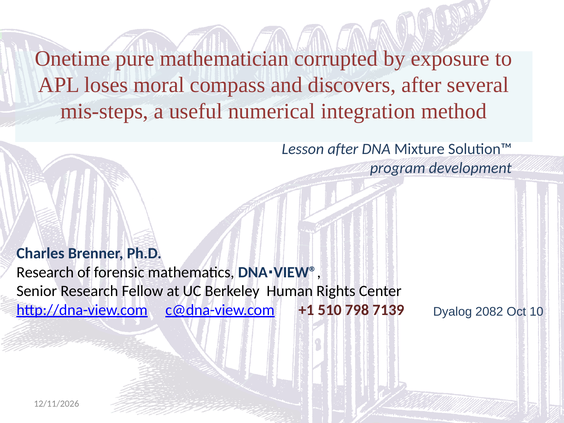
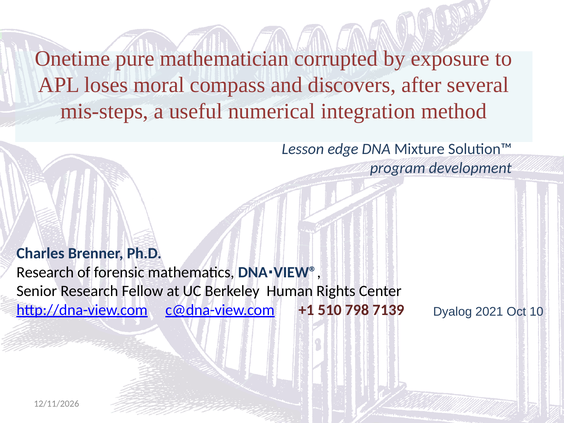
Lesson after: after -> edge
2082: 2082 -> 2021
